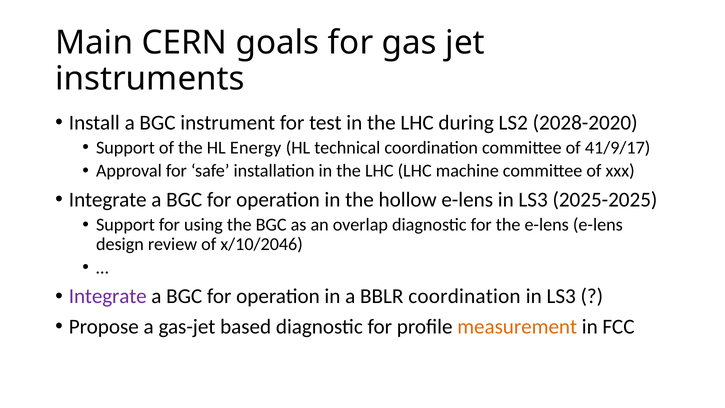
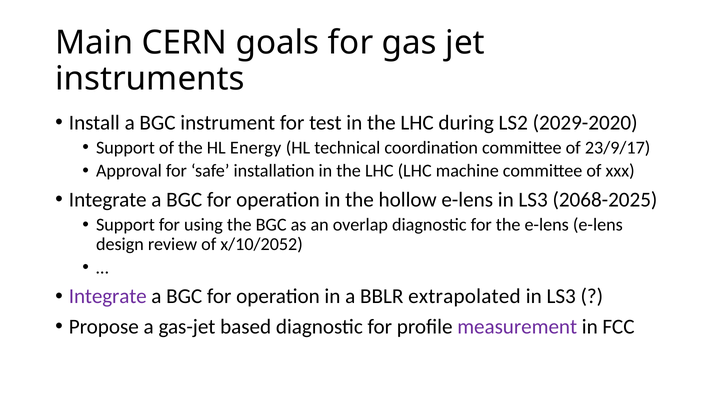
2028-2020: 2028-2020 -> 2029-2020
41/9/17: 41/9/17 -> 23/9/17
2025-2025: 2025-2025 -> 2068-2025
x/10/2046: x/10/2046 -> x/10/2052
BBLR coordination: coordination -> extrapolated
measurement colour: orange -> purple
